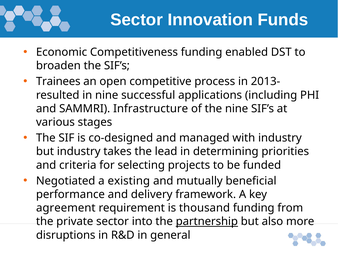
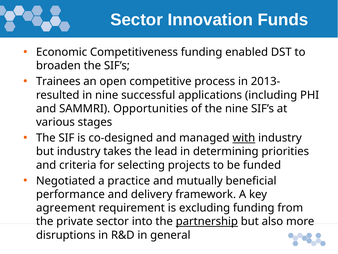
Infrastructure: Infrastructure -> Opportunities
with underline: none -> present
existing: existing -> practice
thousand: thousand -> excluding
